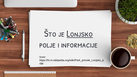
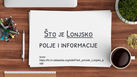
Što underline: none -> present
